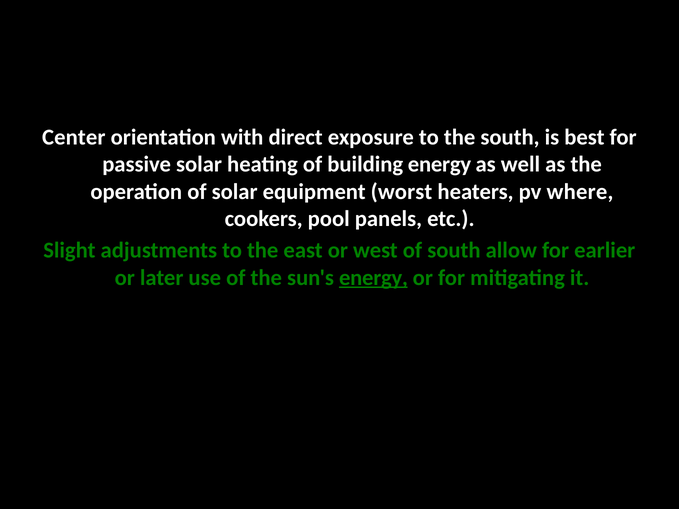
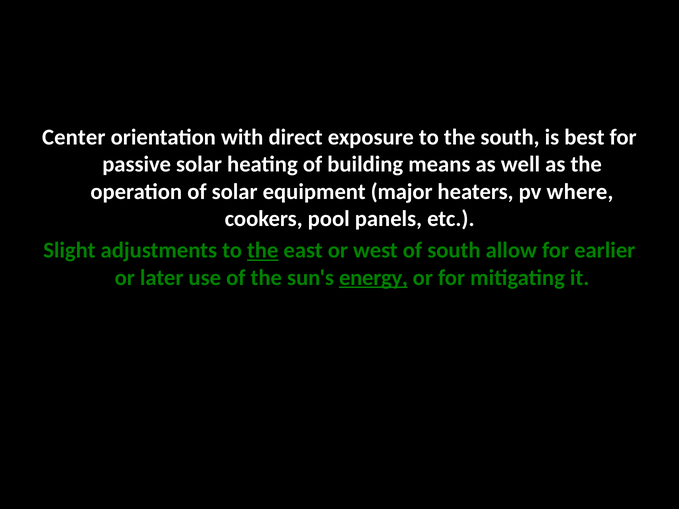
building energy: energy -> means
worst: worst -> major
the at (263, 251) underline: none -> present
